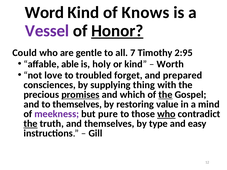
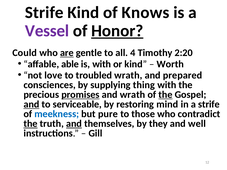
Word at (44, 12): Word -> Strife
are underline: none -> present
7: 7 -> 4
2:95: 2:95 -> 2:20
is holy: holy -> with
troubled forget: forget -> wrath
and which: which -> wrath
and at (31, 104) underline: none -> present
to themselves: themselves -> serviceable
value: value -> mind
a mind: mind -> strife
meekness colour: purple -> blue
who at (166, 114) underline: present -> none
and at (74, 124) underline: none -> present
type: type -> they
easy: easy -> well
